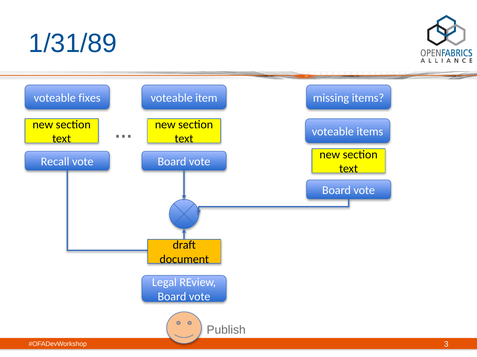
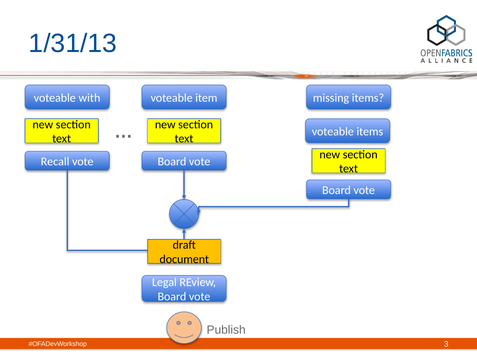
1/31/89: 1/31/89 -> 1/31/13
fixes: fixes -> with
